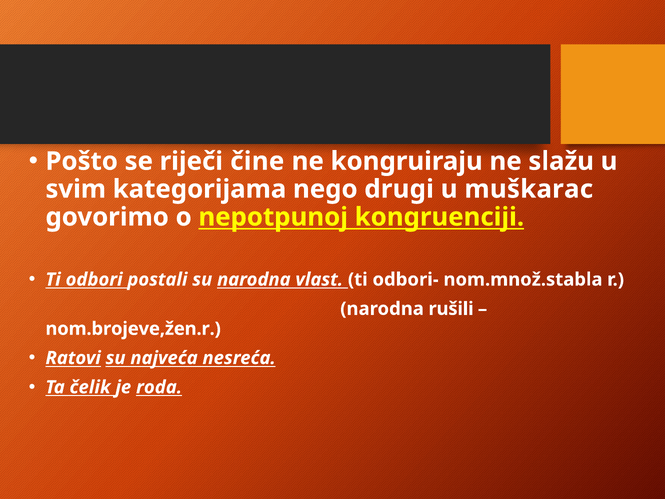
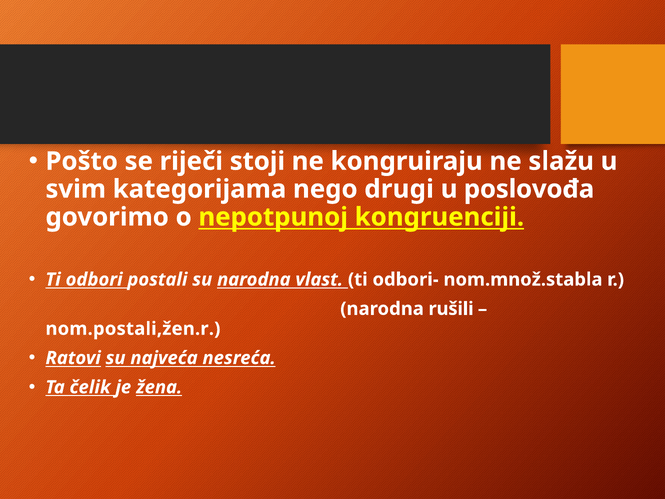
čine: čine -> stoji
muškarac: muškarac -> poslovođa
nom.brojeve,žen.r: nom.brojeve,žen.r -> nom.postali,žen.r
roda: roda -> žena
